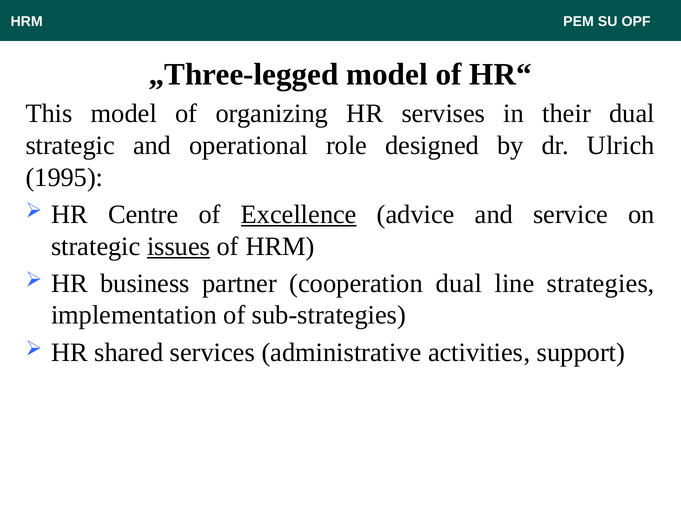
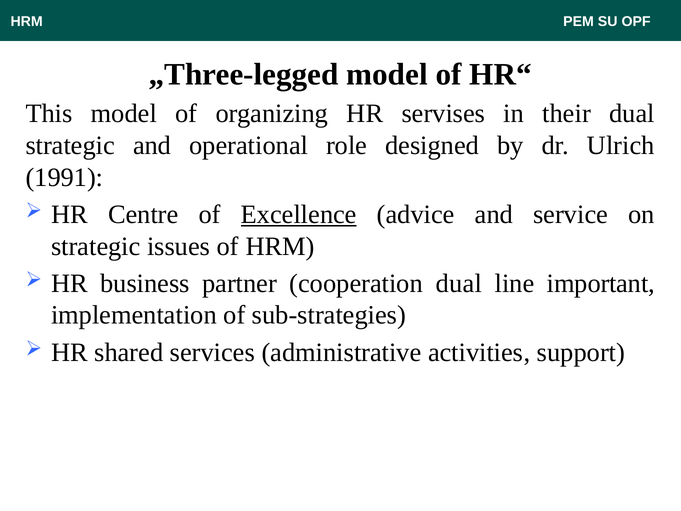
1995: 1995 -> 1991
issues underline: present -> none
strategies: strategies -> important
